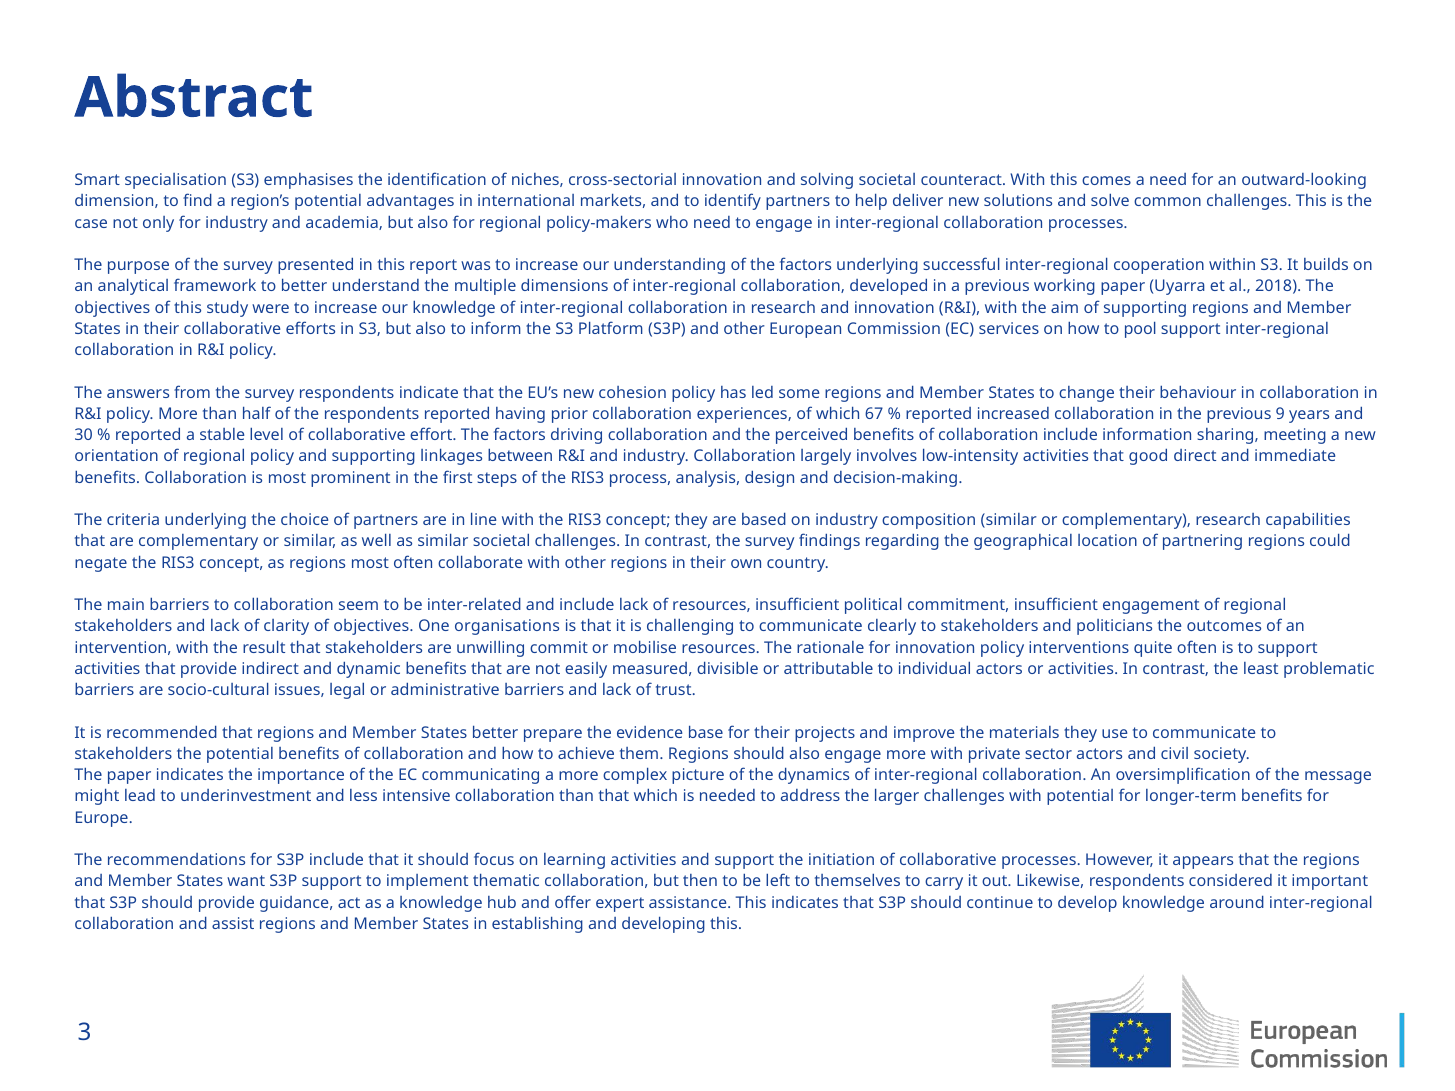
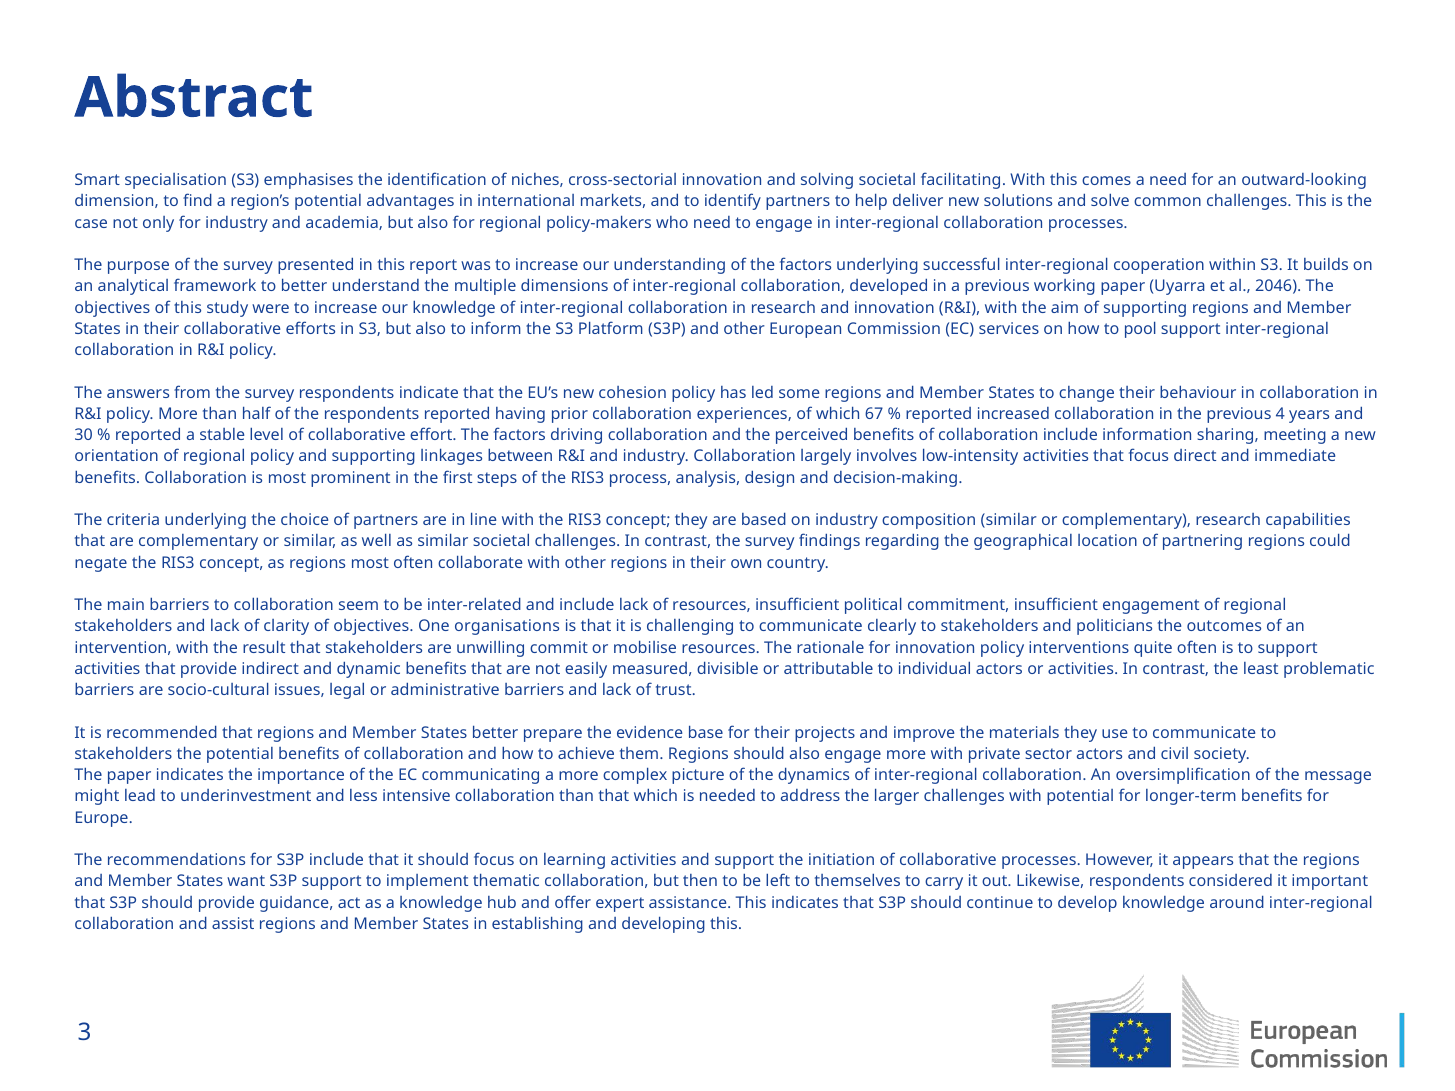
counteract: counteract -> facilitating
2018: 2018 -> 2046
9: 9 -> 4
that good: good -> focus
